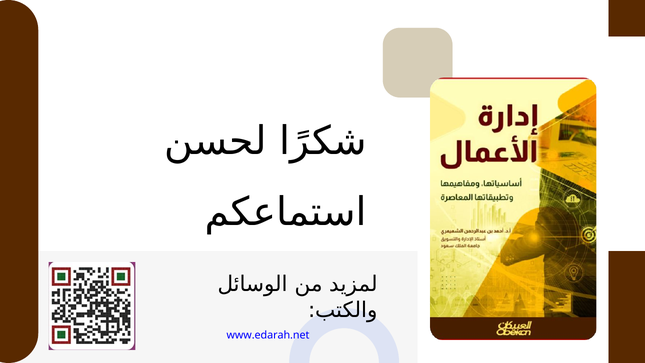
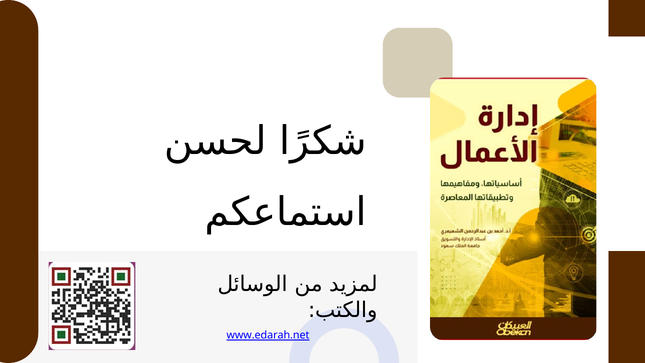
www.edarah.net underline: none -> present
